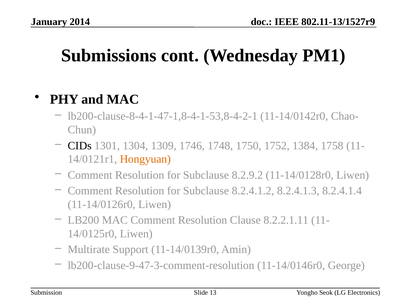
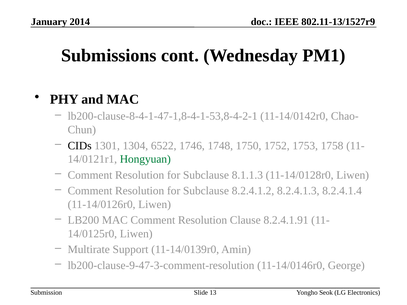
1309: 1309 -> 6522
1384: 1384 -> 1753
Hongyuan colour: orange -> green
8.2.9.2: 8.2.9.2 -> 8.1.1.3
8.2.2.1.11: 8.2.2.1.11 -> 8.2.4.1.91
